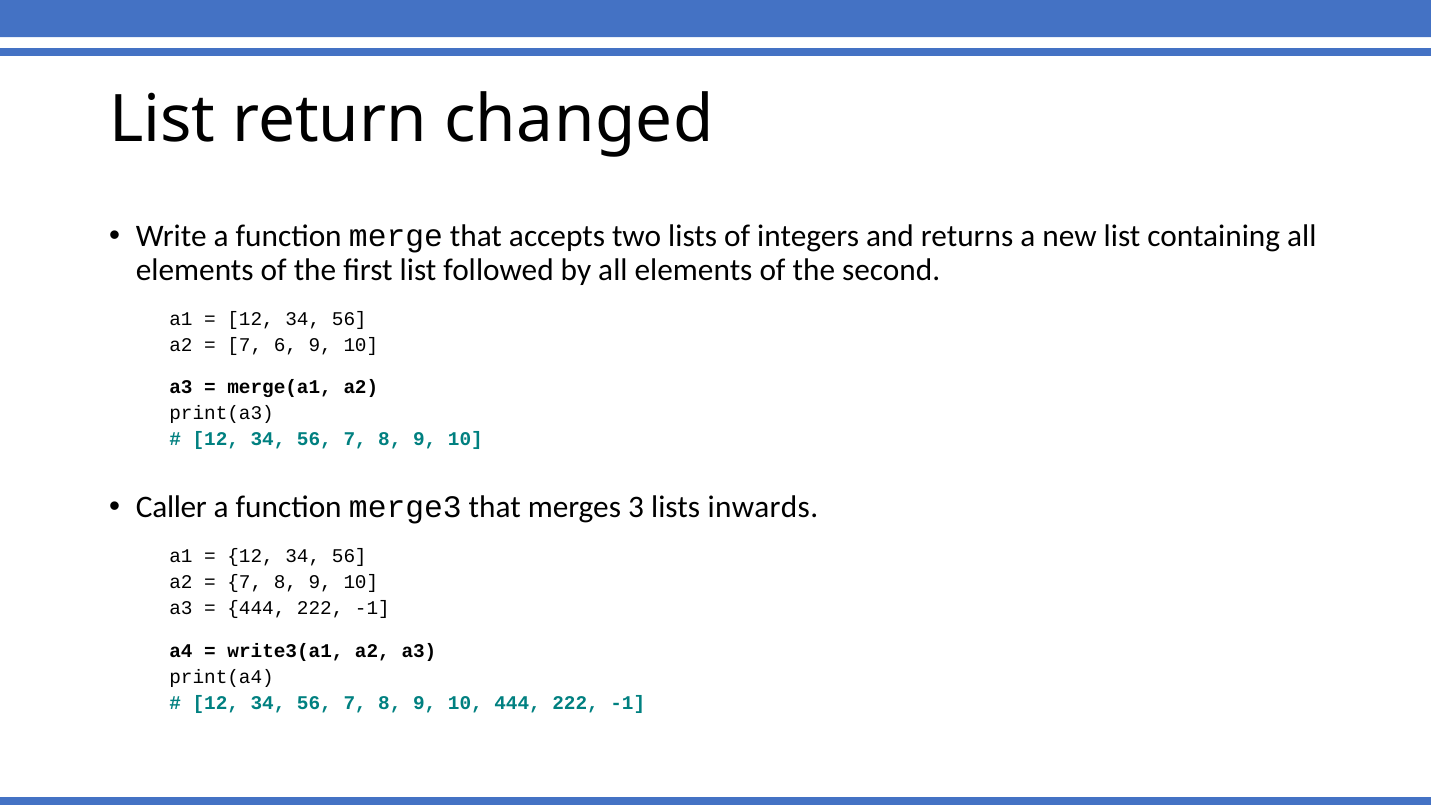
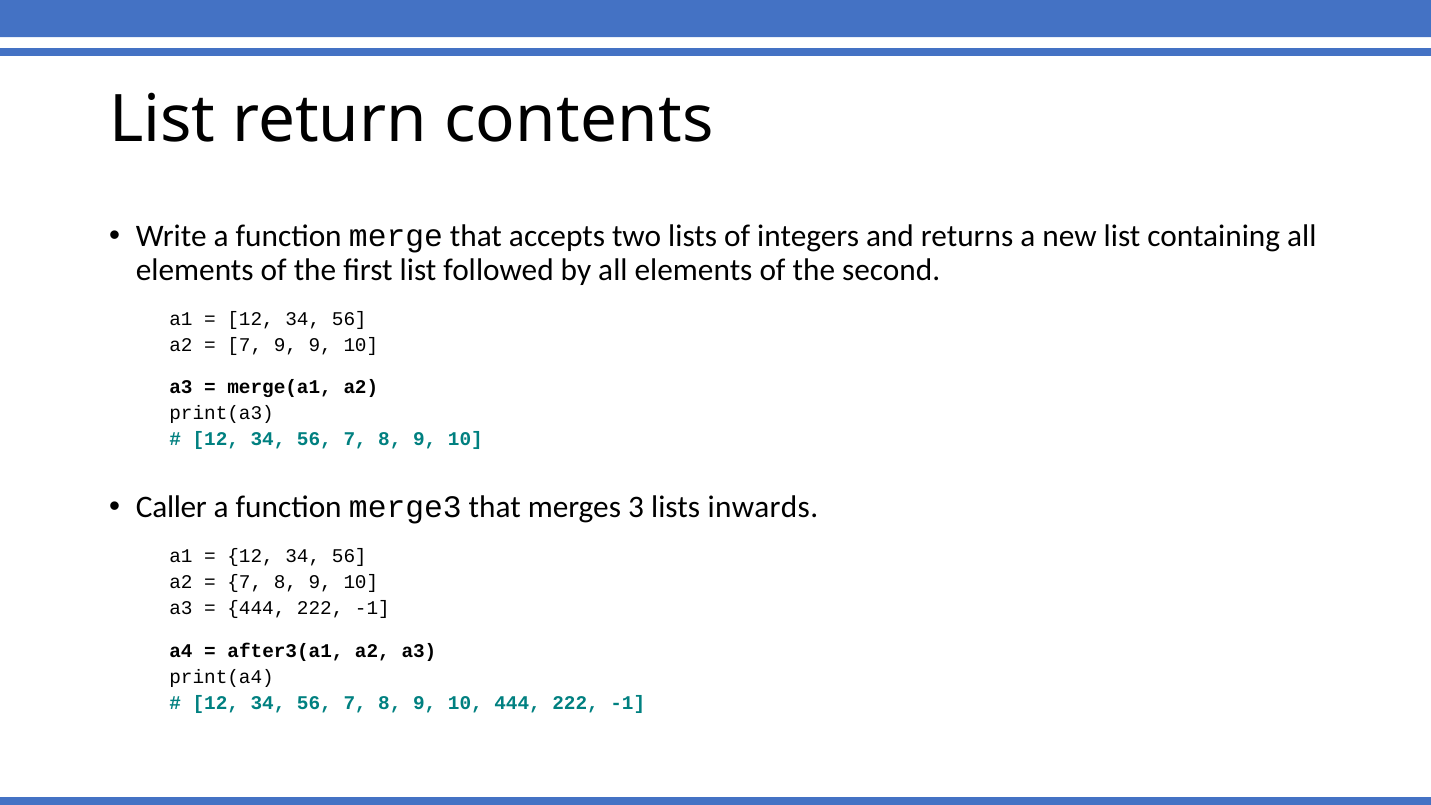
changed: changed -> contents
7 6: 6 -> 9
write3(a1: write3(a1 -> after3(a1
